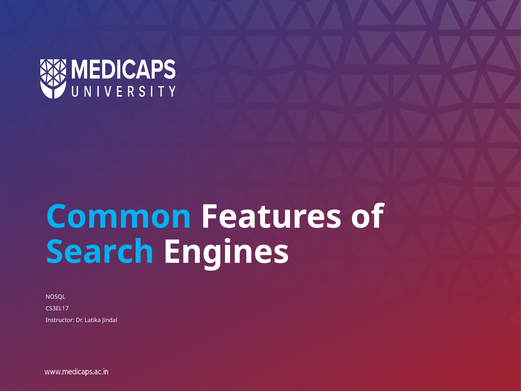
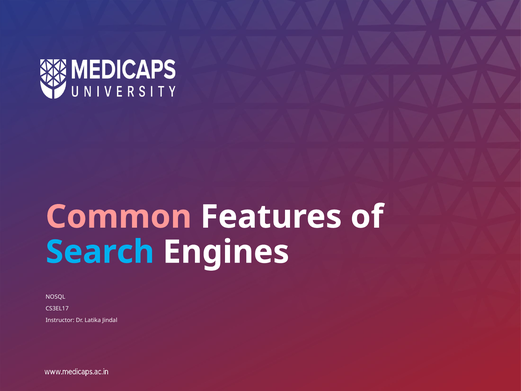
Common colour: light blue -> pink
